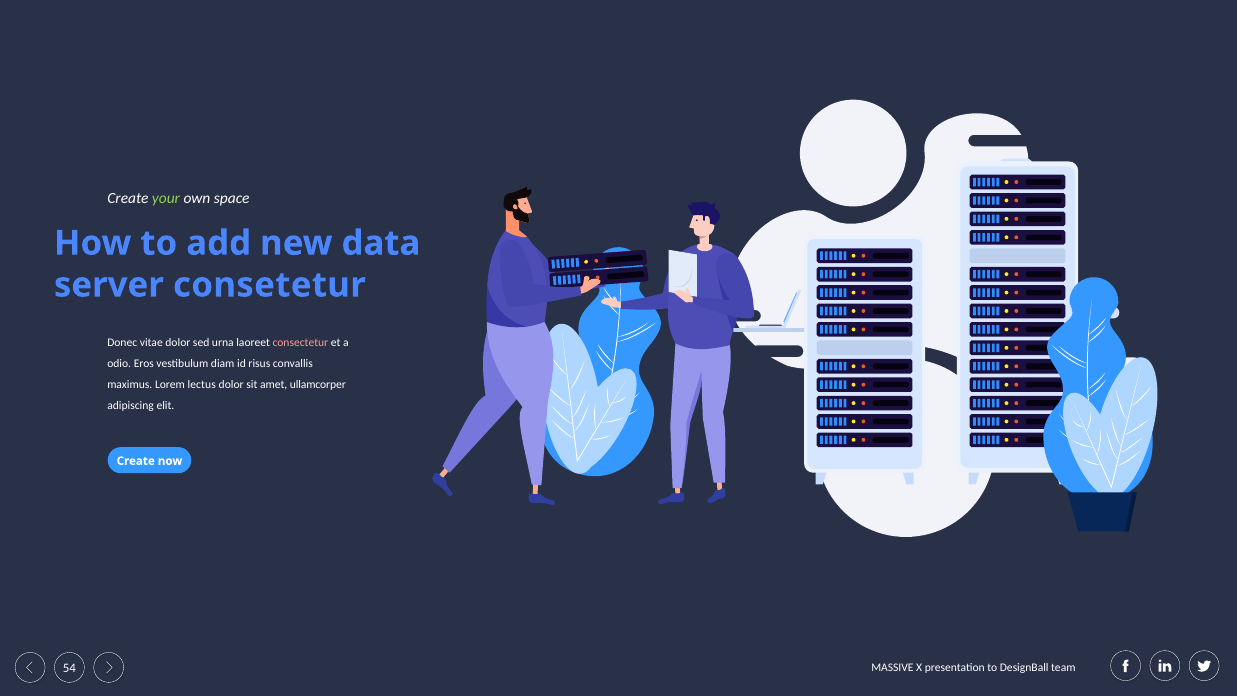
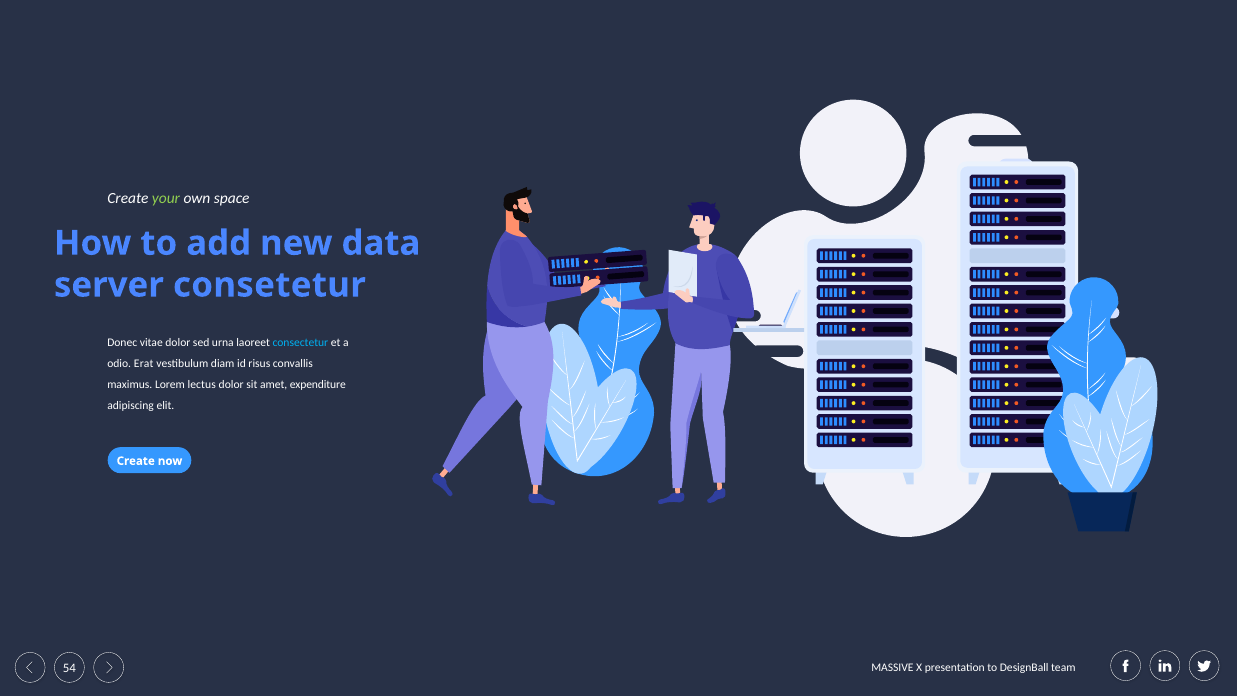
consectetur colour: pink -> light blue
Eros: Eros -> Erat
ullamcorper: ullamcorper -> expenditure
